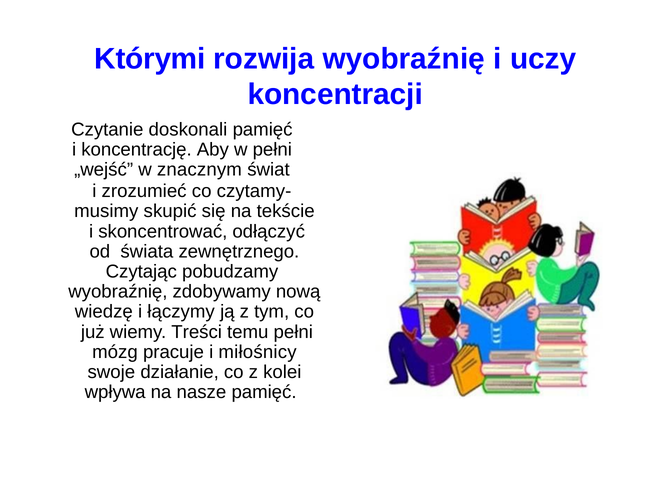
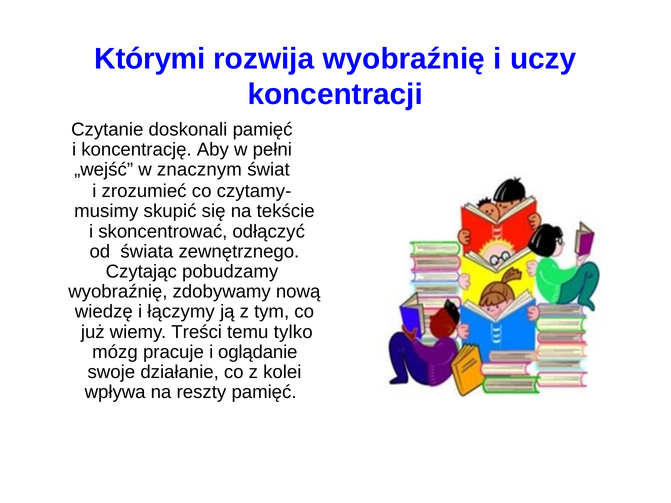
temu pełni: pełni -> tylko
miłośnicy: miłośnicy -> oglądanie
nasze: nasze -> reszty
